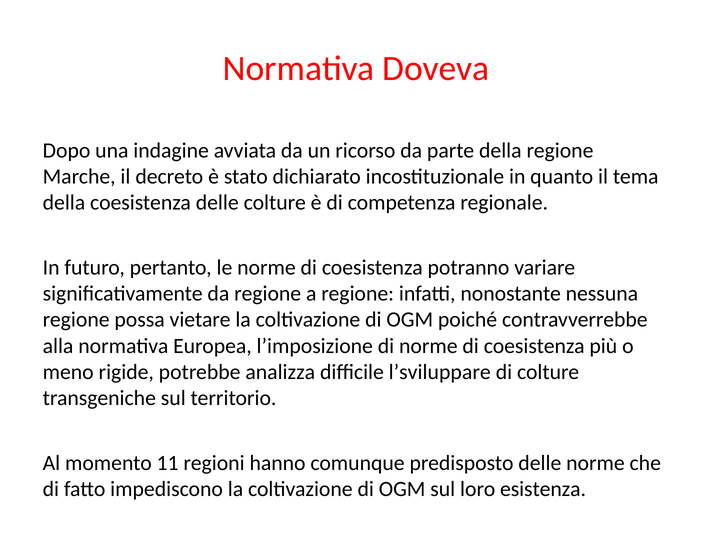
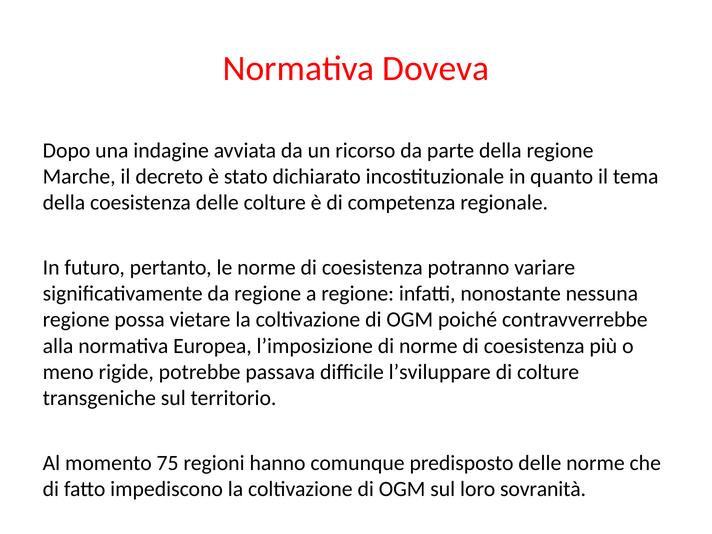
analizza: analizza -> passava
11: 11 -> 75
esistenza: esistenza -> sovranità
